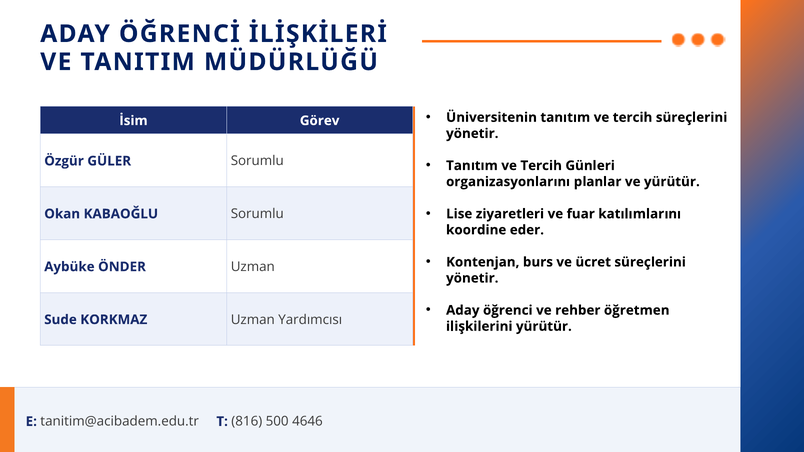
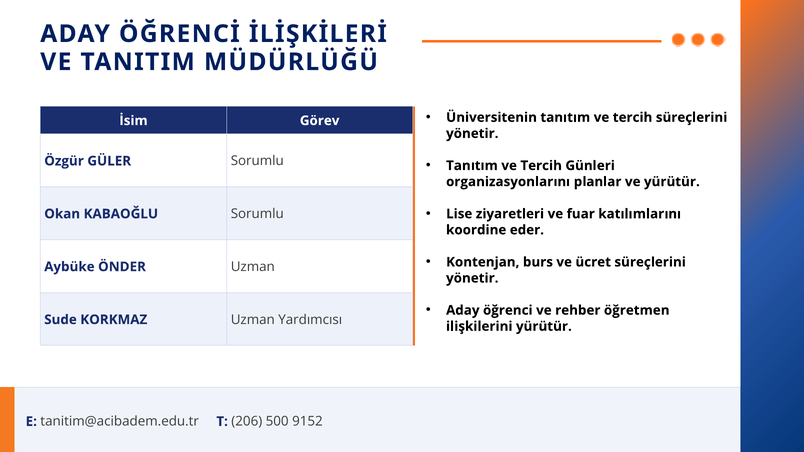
816: 816 -> 206
4646: 4646 -> 9152
